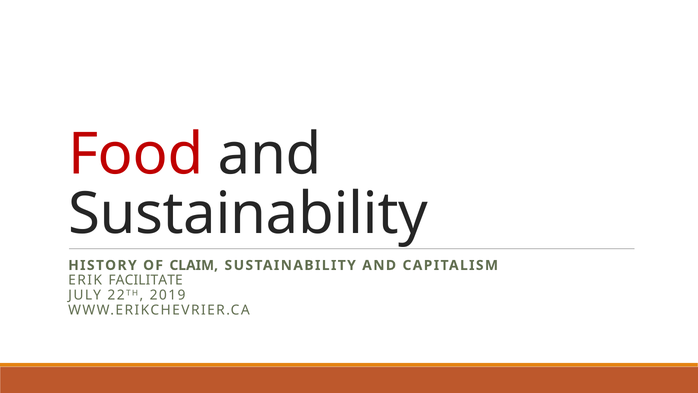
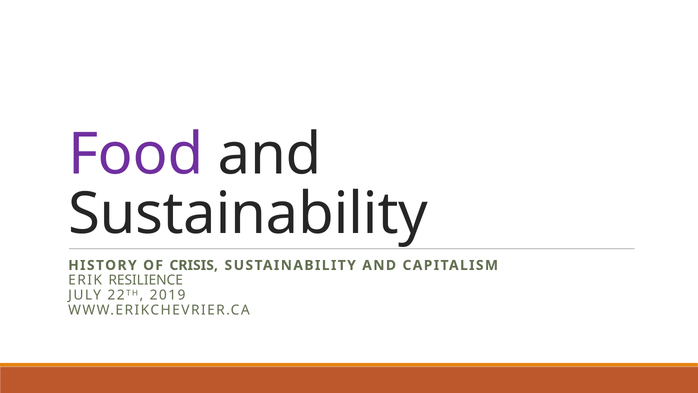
Food colour: red -> purple
CLAIM: CLAIM -> CRISIS
FACILITATE: FACILITATE -> RESILIENCE
